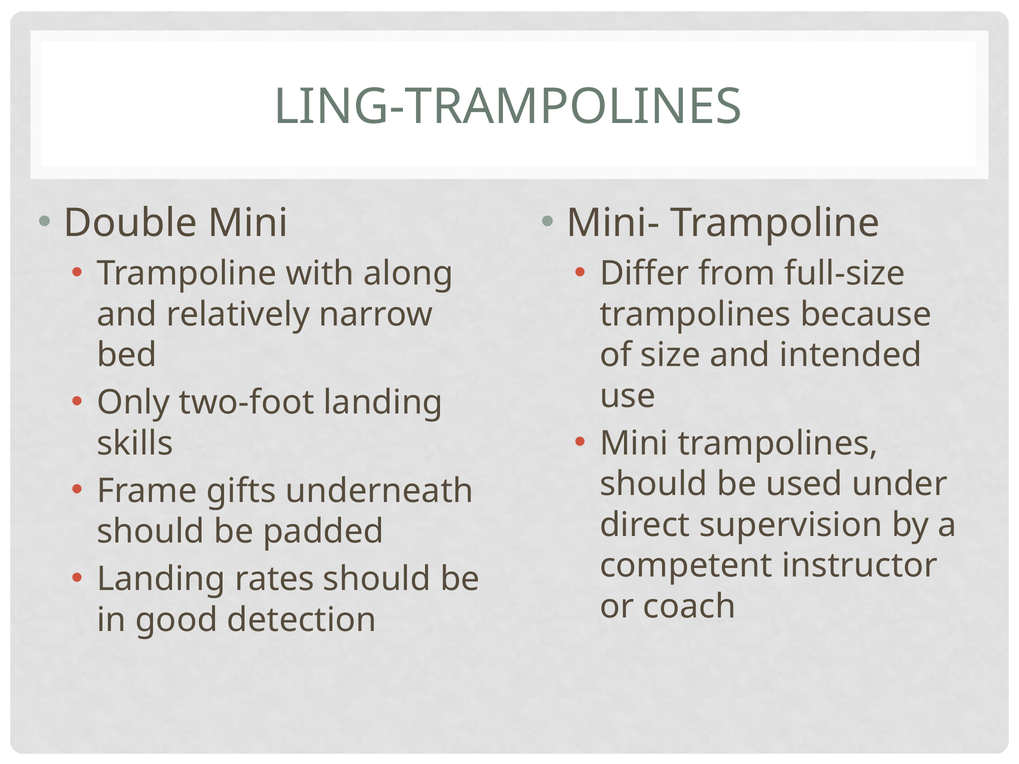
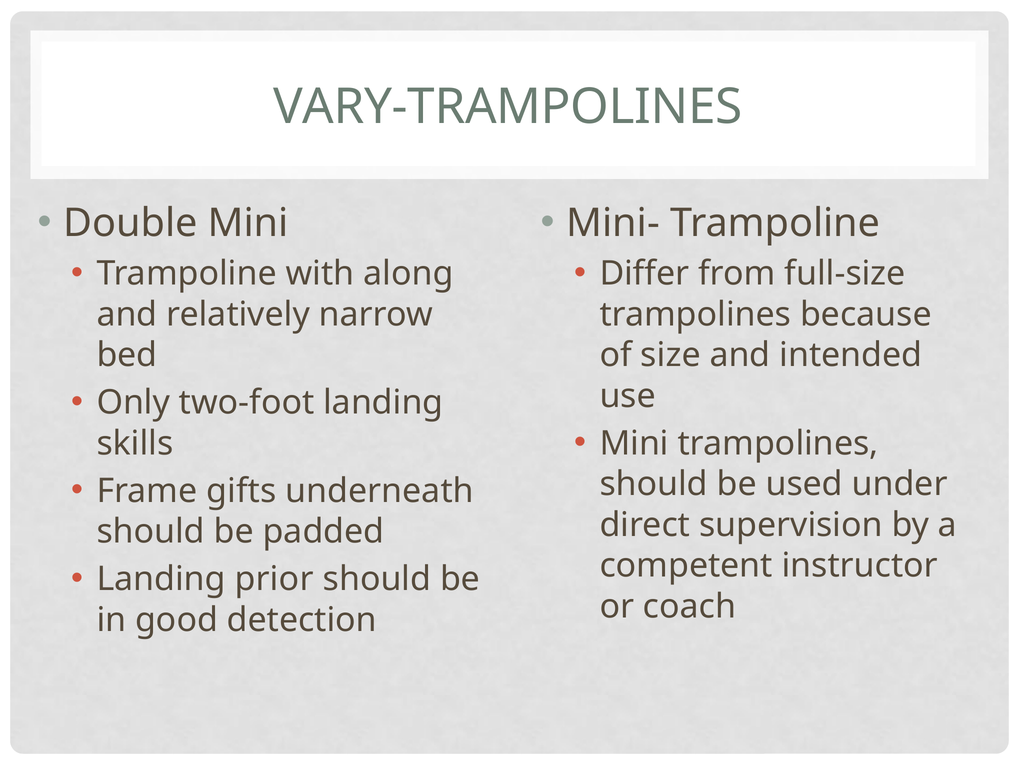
LING-TRAMPOLINES: LING-TRAMPOLINES -> VARY-TRAMPOLINES
rates: rates -> prior
